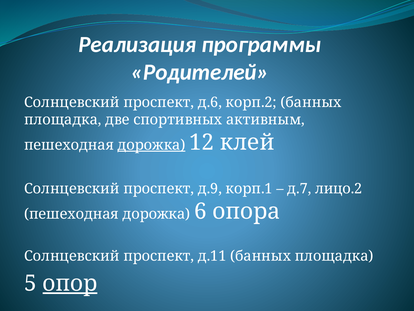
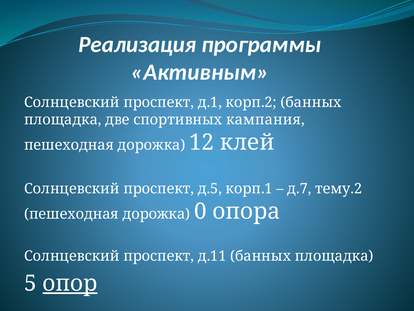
Родителей: Родителей -> Активным
д.6: д.6 -> д.1
активным: активным -> кампания
дорожка at (151, 145) underline: present -> none
д.9: д.9 -> д.5
лицо.2: лицо.2 -> тему.2
6: 6 -> 0
